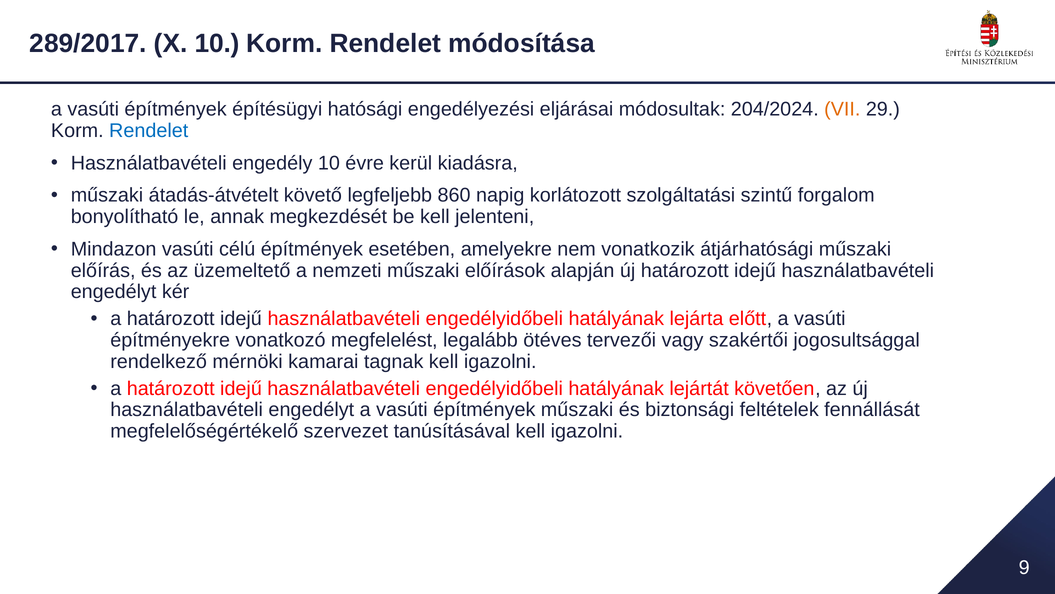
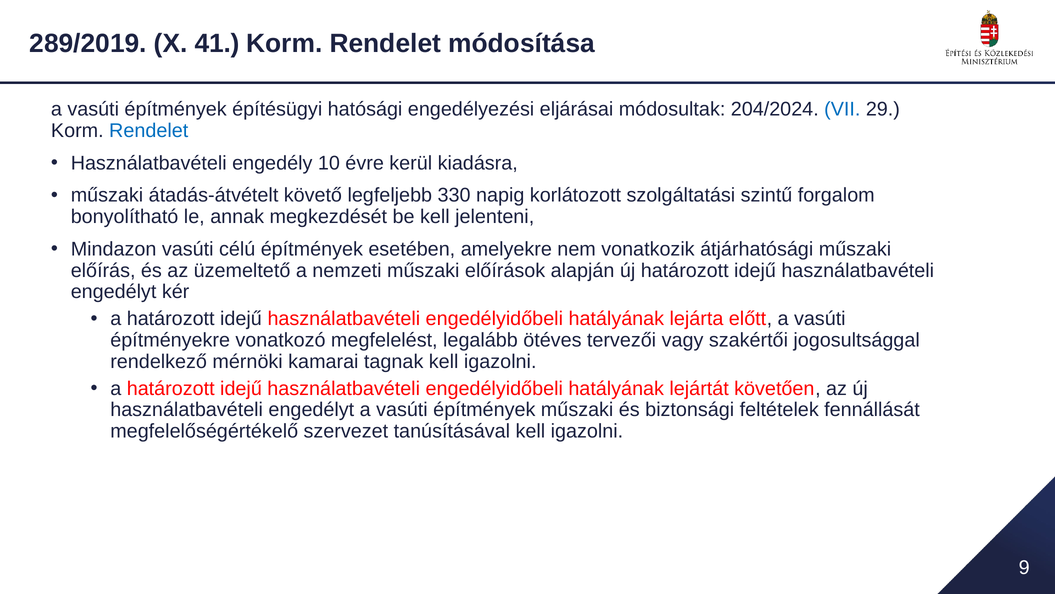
289/2017: 289/2017 -> 289/2019
X 10: 10 -> 41
VII colour: orange -> blue
860: 860 -> 330
